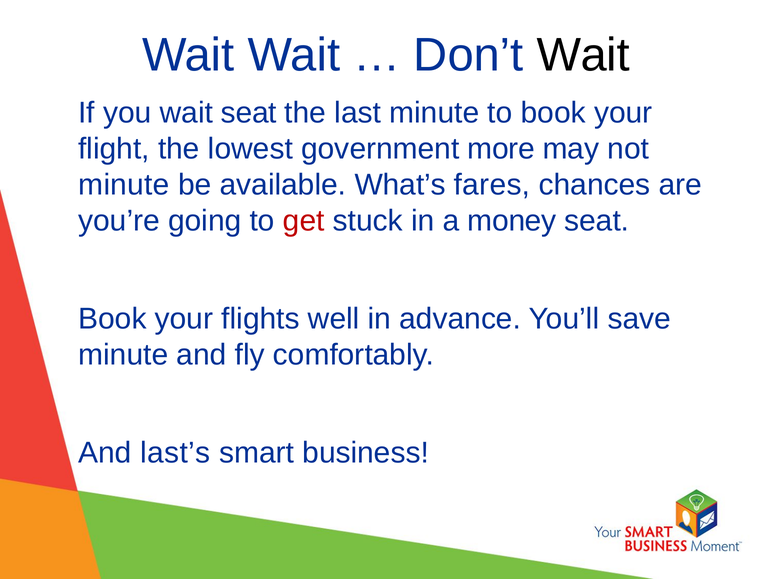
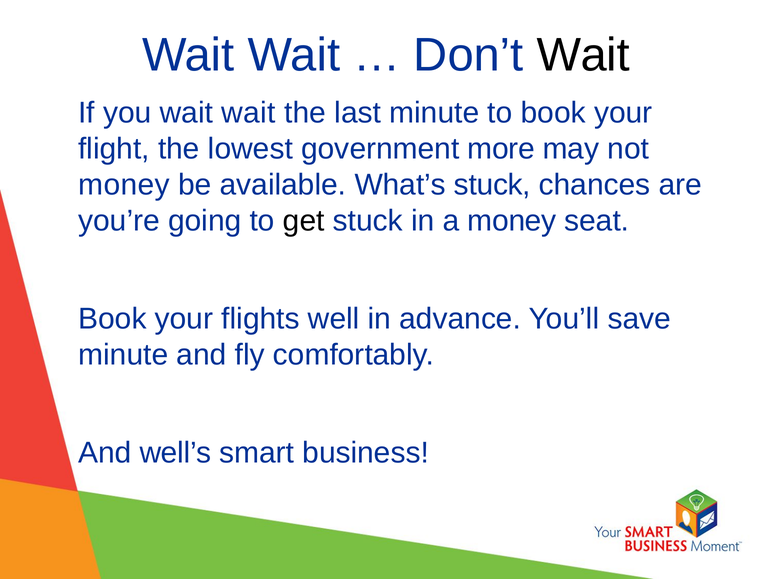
you wait seat: seat -> wait
minute at (124, 185): minute -> money
What’s fares: fares -> stuck
get colour: red -> black
last’s: last’s -> well’s
